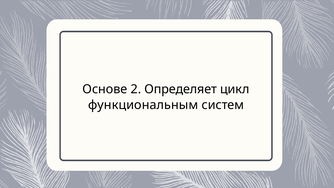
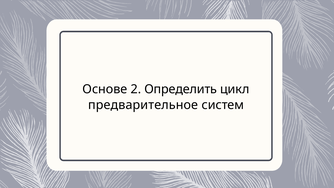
Определяет: Определяет -> Определить
функциональным: функциональным -> предварительное
